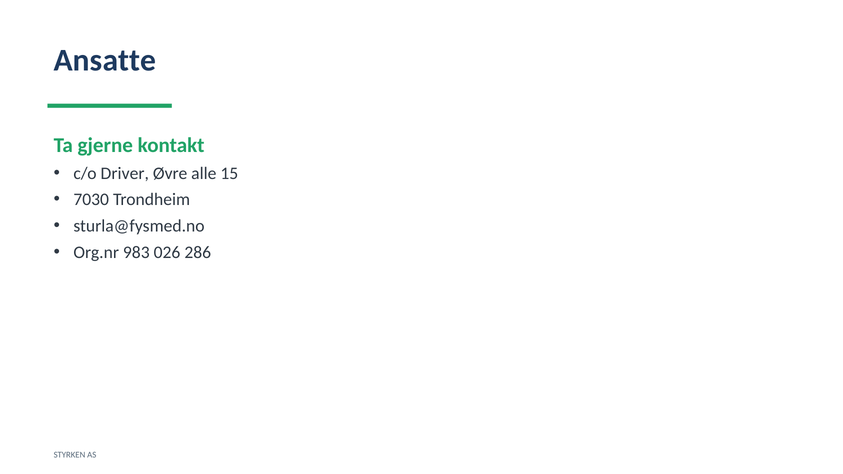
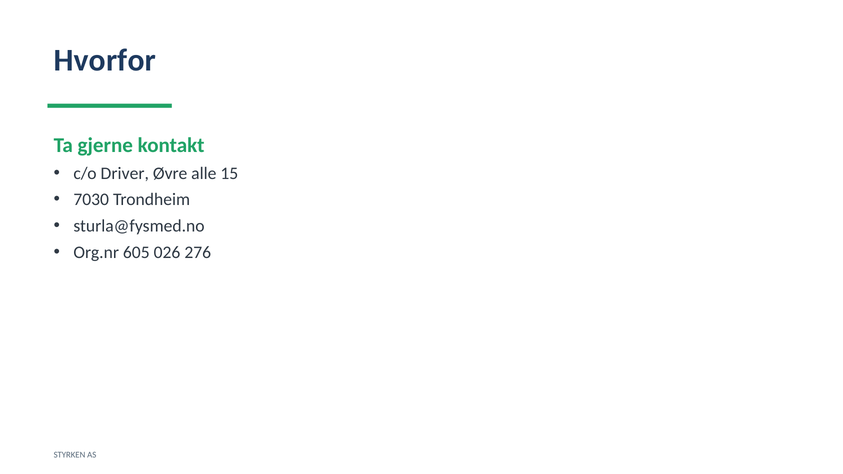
Ansatte: Ansatte -> Hvorfor
983: 983 -> 605
286: 286 -> 276
